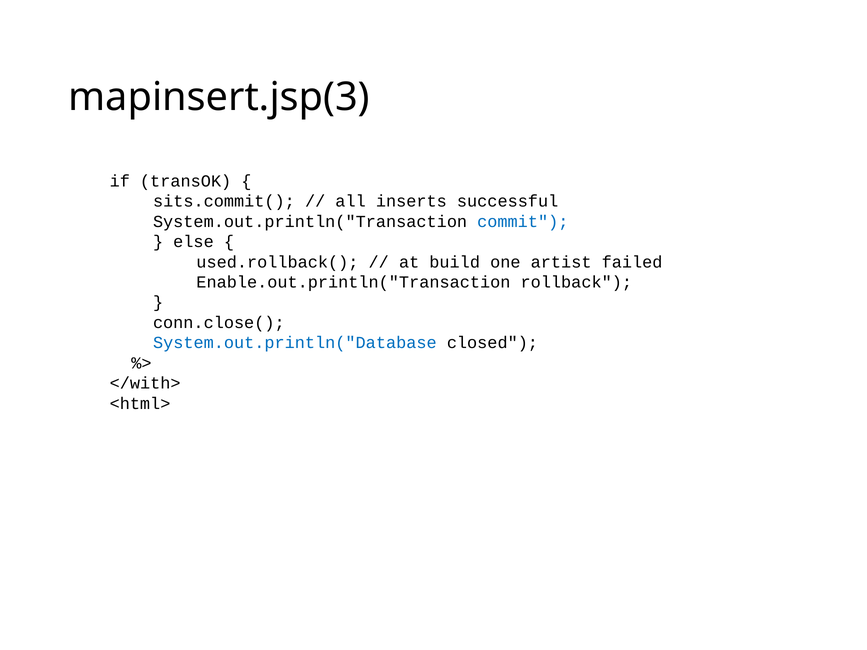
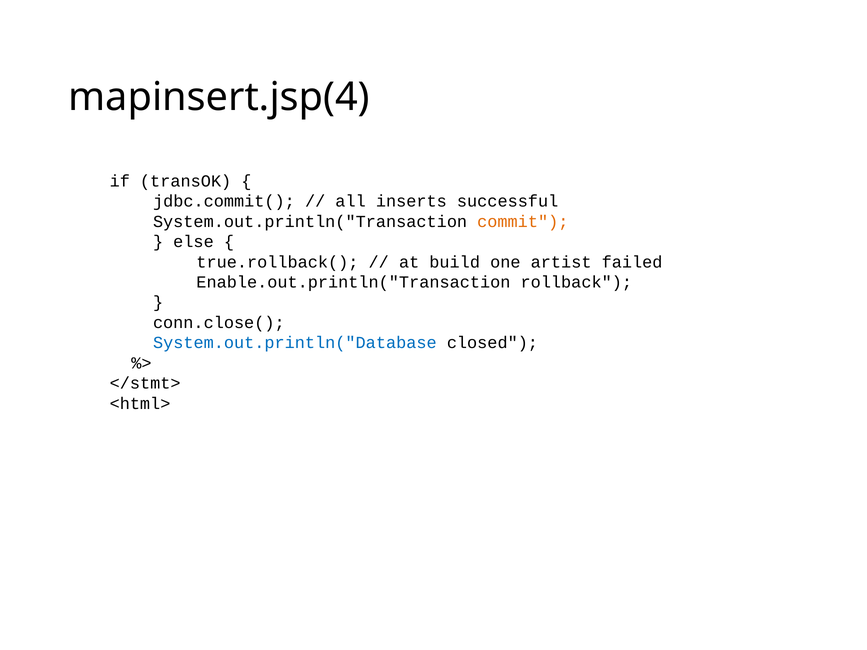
mapinsert.jsp(3: mapinsert.jsp(3 -> mapinsert.jsp(4
sits.commit(: sits.commit( -> jdbc.commit(
commit colour: blue -> orange
used.rollback(: used.rollback( -> true.rollback(
</with>: </with> -> </stmt>
